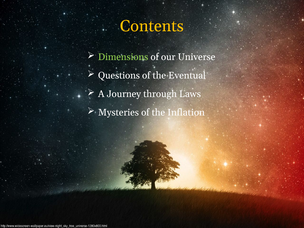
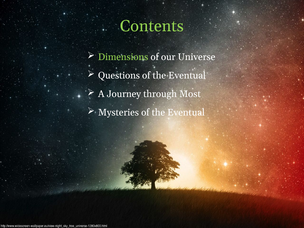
Contents colour: yellow -> light green
Laws: Laws -> Most
Mysteries of the Inflation: Inflation -> Eventual
